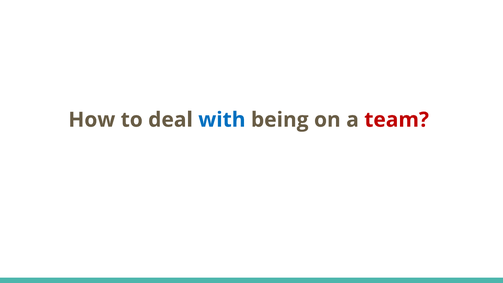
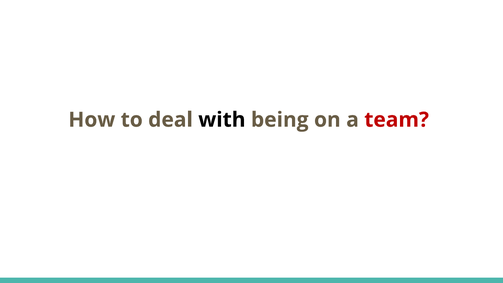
with colour: blue -> black
